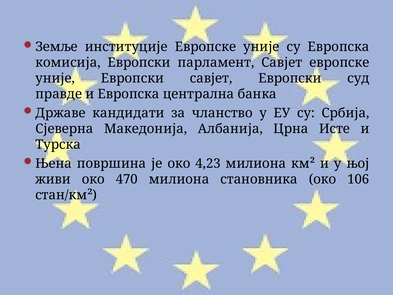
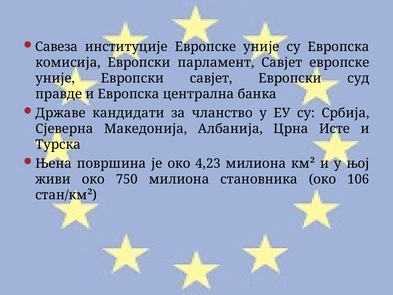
Земље: Земље -> Савеза
470: 470 -> 750
